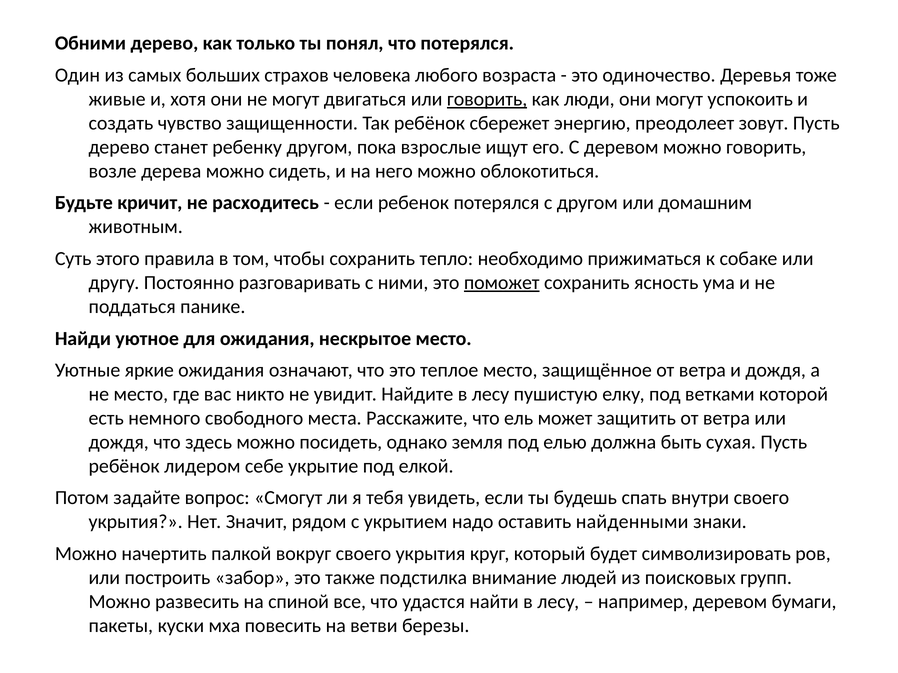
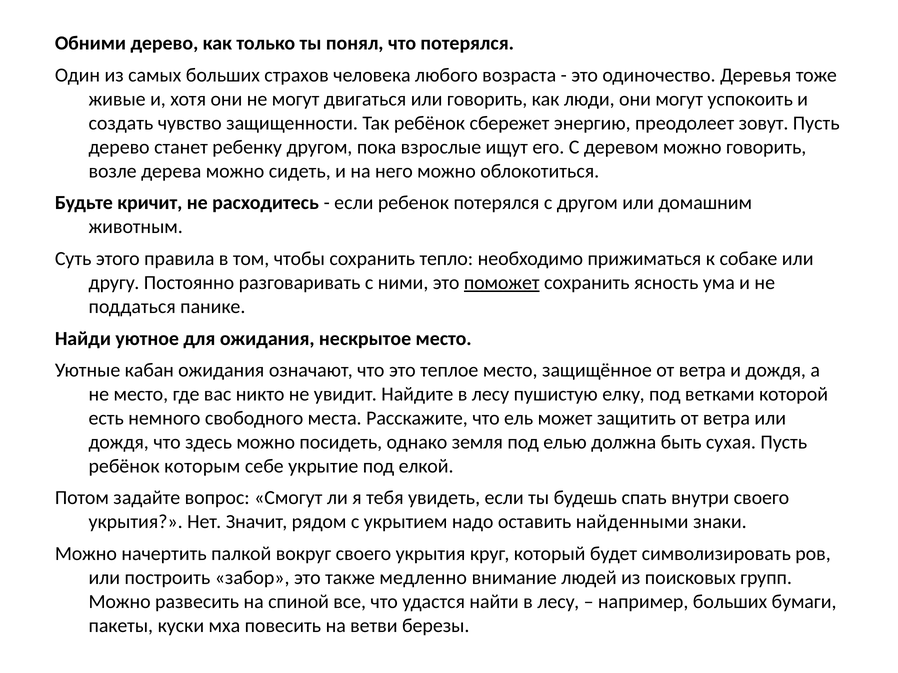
говорить at (487, 99) underline: present -> none
яркие: яркие -> кабан
лидером: лидером -> которым
подстилка: подстилка -> медленно
например деревом: деревом -> больших
